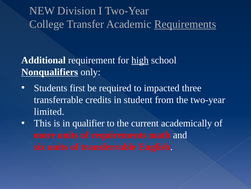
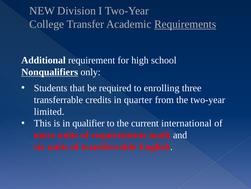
high underline: present -> none
first: first -> that
impacted: impacted -> enrolling
student: student -> quarter
academically: academically -> international
